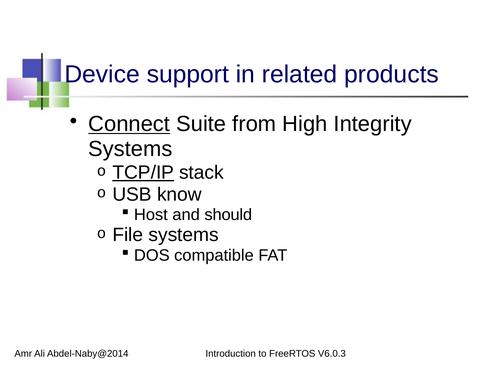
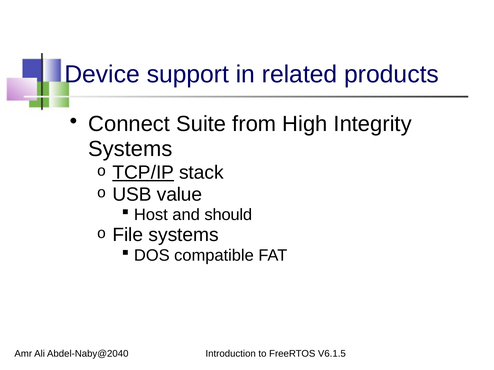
Connect underline: present -> none
know: know -> value
Abdel-Naby@2014: Abdel-Naby@2014 -> Abdel-Naby@2040
V6.0.3: V6.0.3 -> V6.1.5
